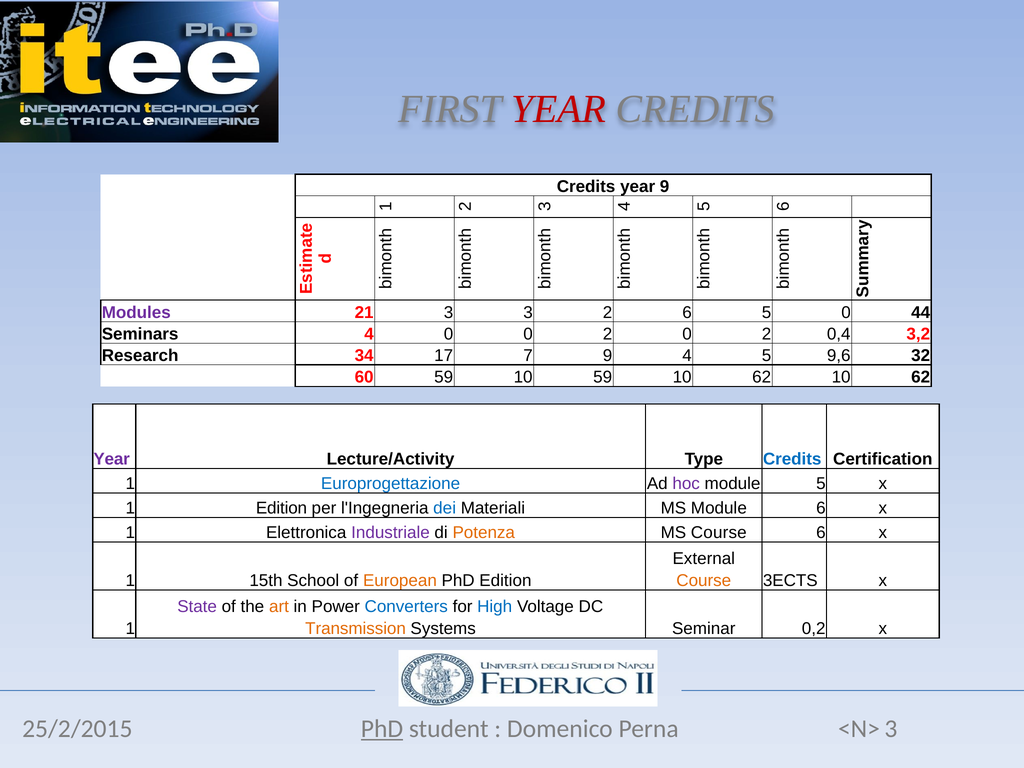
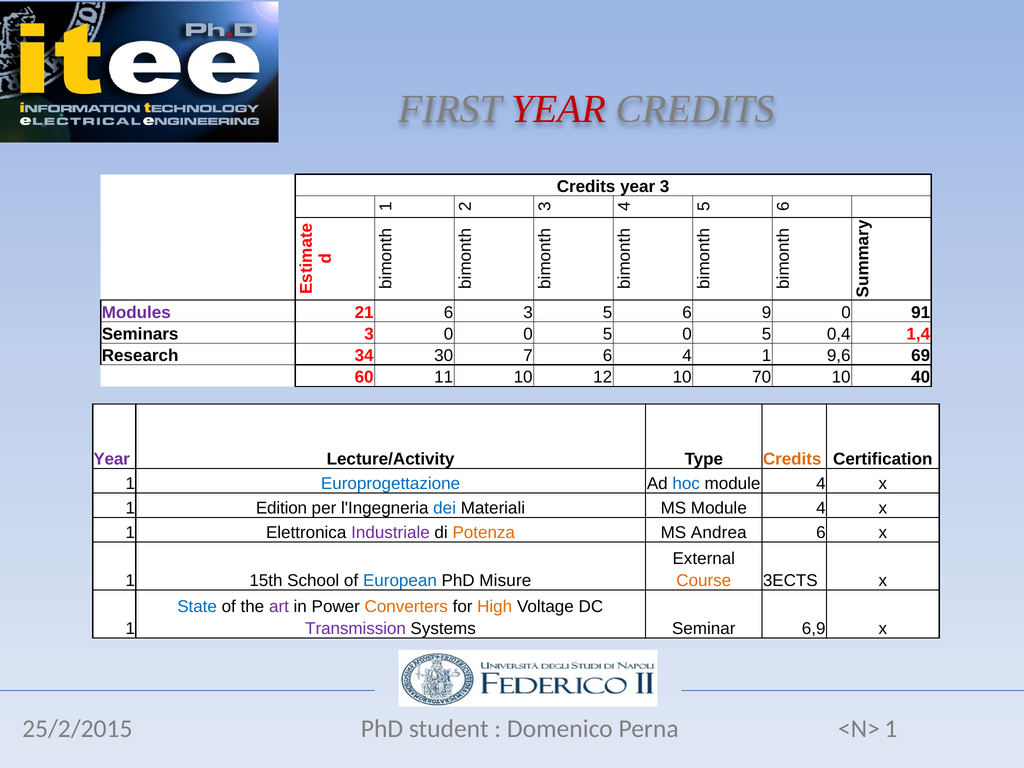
year 9: 9 -> 3
21 3: 3 -> 6
3 2: 2 -> 5
6 5: 5 -> 9
44: 44 -> 91
Seminars 4: 4 -> 3
0 0 2: 2 -> 5
2 at (767, 334): 2 -> 5
3,2: 3,2 -> 1,4
17: 17 -> 30
7 9: 9 -> 6
5 at (767, 356): 5 -> 1
32: 32 -> 69
60 59: 59 -> 11
10 59: 59 -> 12
62 at (762, 377): 62 -> 70
62 at (921, 377): 62 -> 40
Credits at (792, 459) colour: blue -> orange
hoc colour: purple -> blue
5 at (821, 484): 5 -> 4
MS Module 6: 6 -> 4
MS Course: Course -> Andrea
European colour: orange -> blue
PhD Edition: Edition -> Misure
State colour: purple -> blue
art colour: orange -> purple
Converters colour: blue -> orange
High colour: blue -> orange
Transmission colour: orange -> purple
0,2: 0,2 -> 6,9
PhD at (382, 729) underline: present -> none
3 at (891, 729): 3 -> 1
